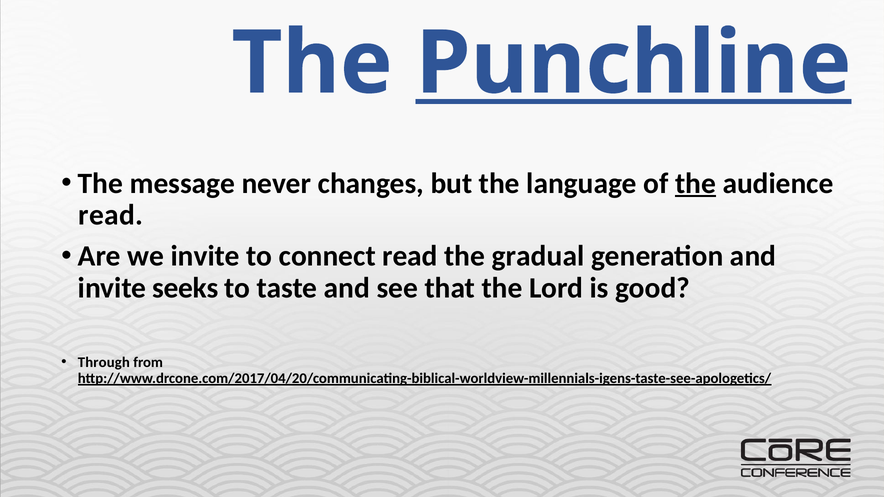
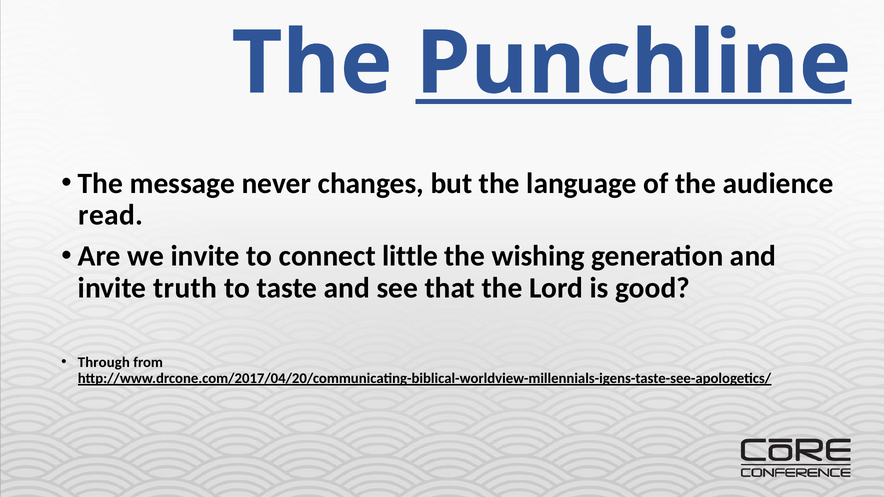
the at (695, 183) underline: present -> none
connect read: read -> little
gradual: gradual -> wishing
seeks: seeks -> truth
